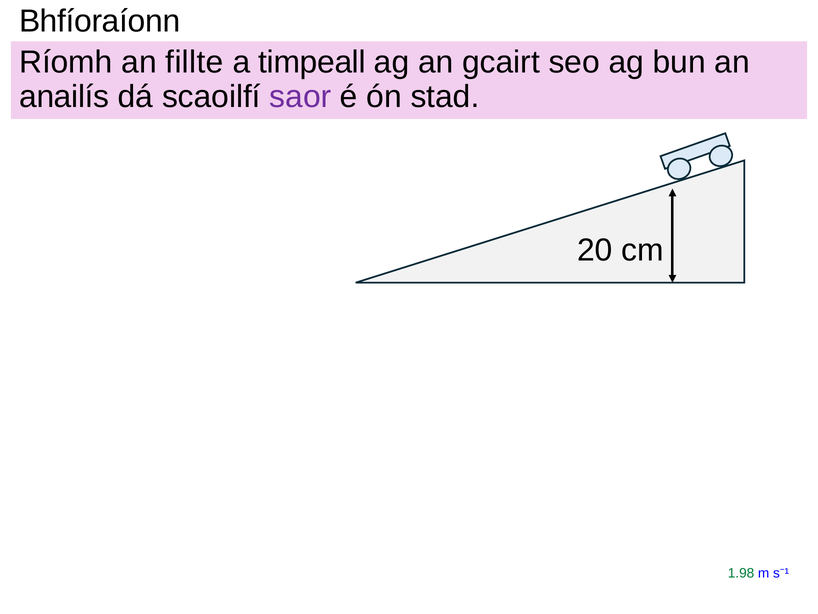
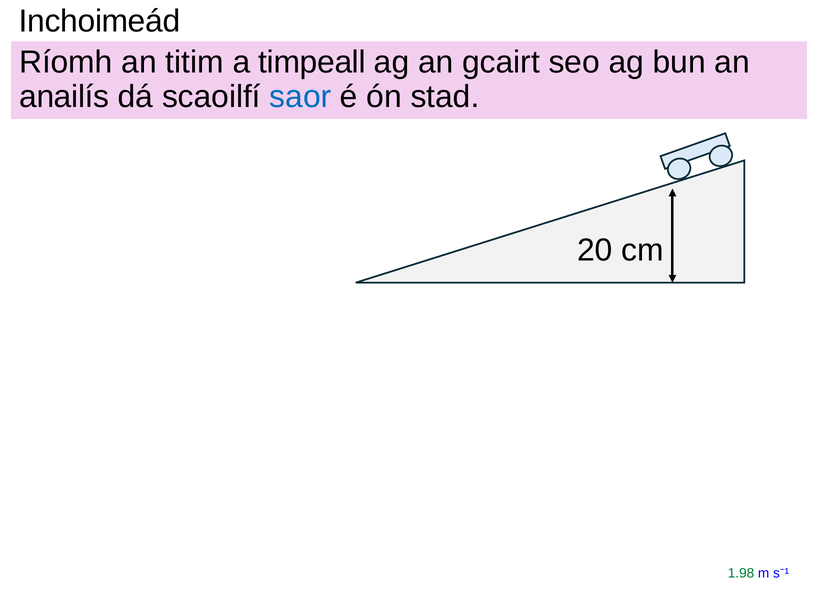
Bhfíoraíonn: Bhfíoraíonn -> Inchoimeád
fillte: fillte -> titim
saor colour: purple -> blue
